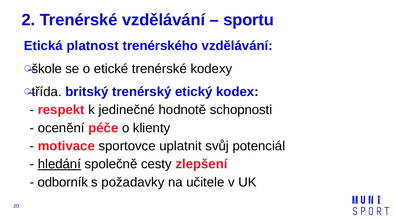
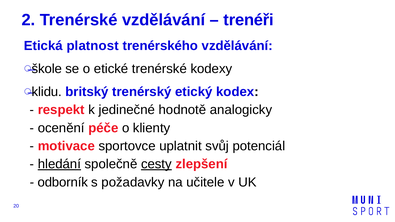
sportu: sportu -> trenéři
třída: třída -> klidu
schopnosti: schopnosti -> analogicky
cesty underline: none -> present
